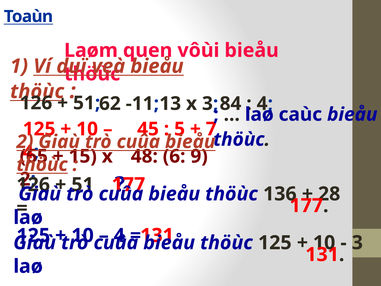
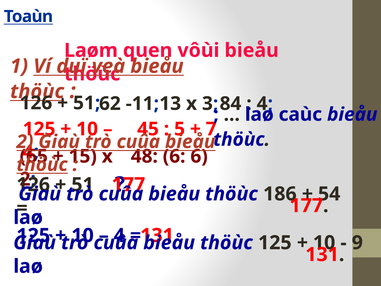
6 9: 9 -> 6
136: 136 -> 186
28: 28 -> 54
3: 3 -> 9
